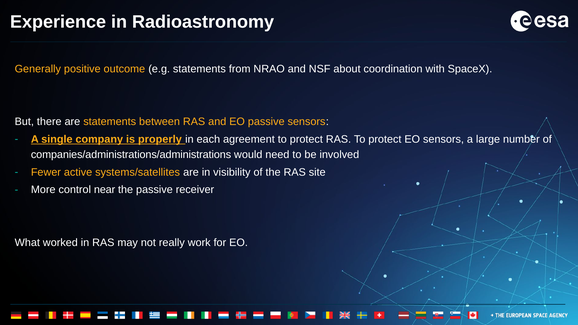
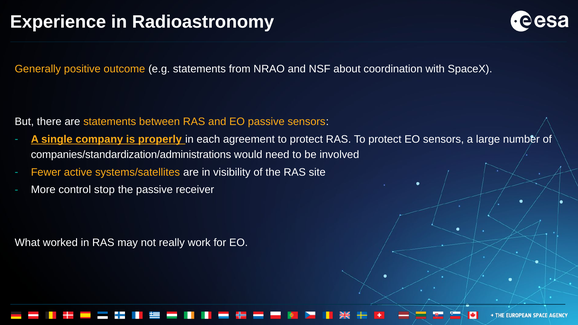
companies/administrations/administrations: companies/administrations/administrations -> companies/standardization/administrations
near: near -> stop
